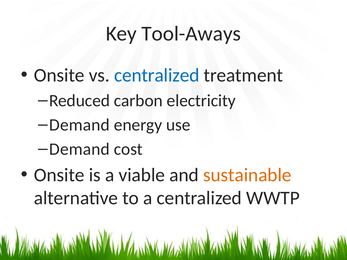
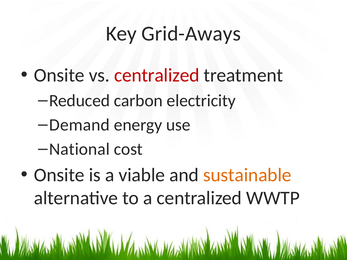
Tool-Aways: Tool-Aways -> Grid-Aways
centralized at (157, 75) colour: blue -> red
Demand at (79, 149): Demand -> National
